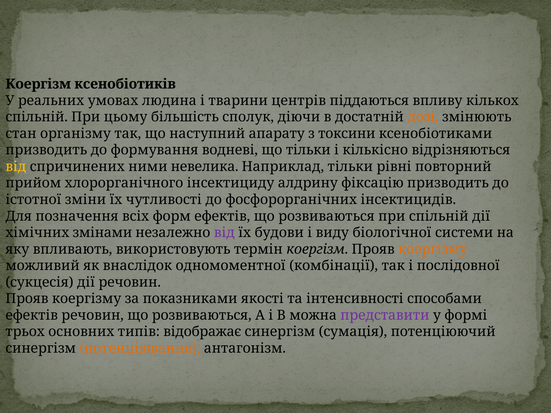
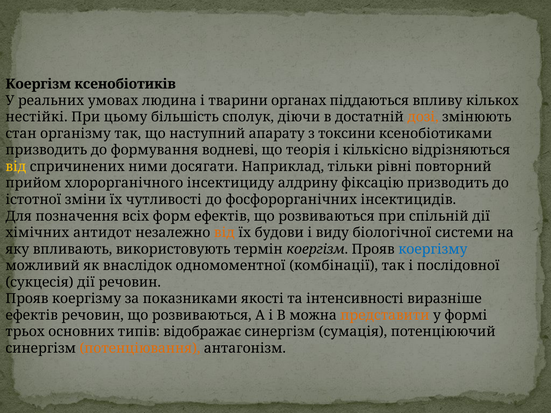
центрів: центрів -> органах
спільній at (37, 117): спільній -> нестійкі
що тільки: тільки -> теорія
невелика: невелика -> досягати
змінами: змінами -> антидот
від at (224, 233) colour: purple -> orange
коергізму at (433, 249) colour: orange -> blue
способами: способами -> виразніше
представити colour: purple -> orange
